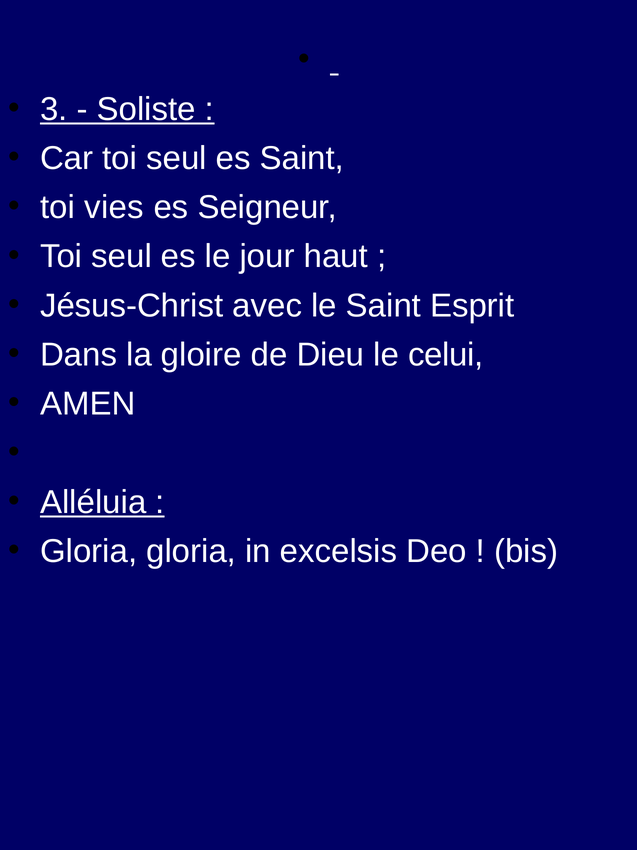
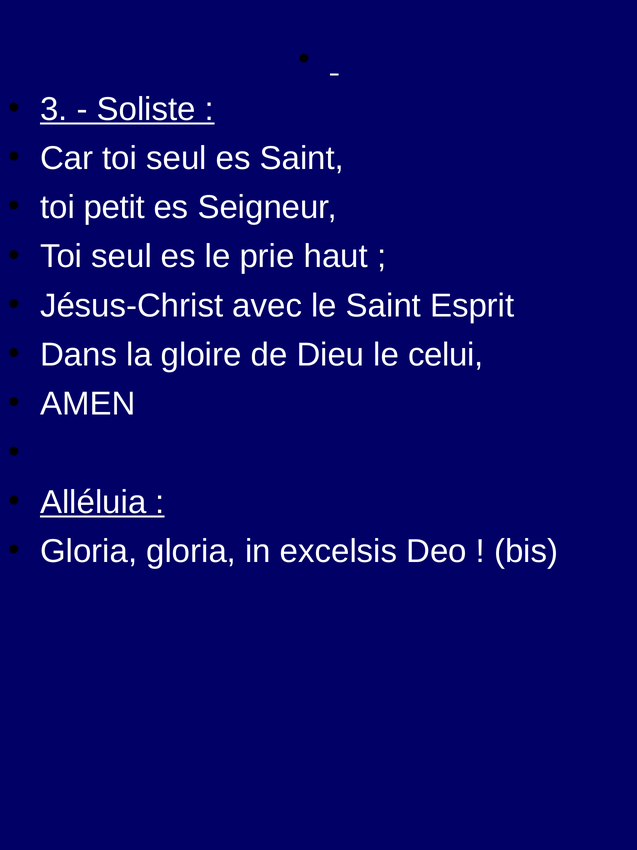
vies: vies -> petit
jour: jour -> prie
